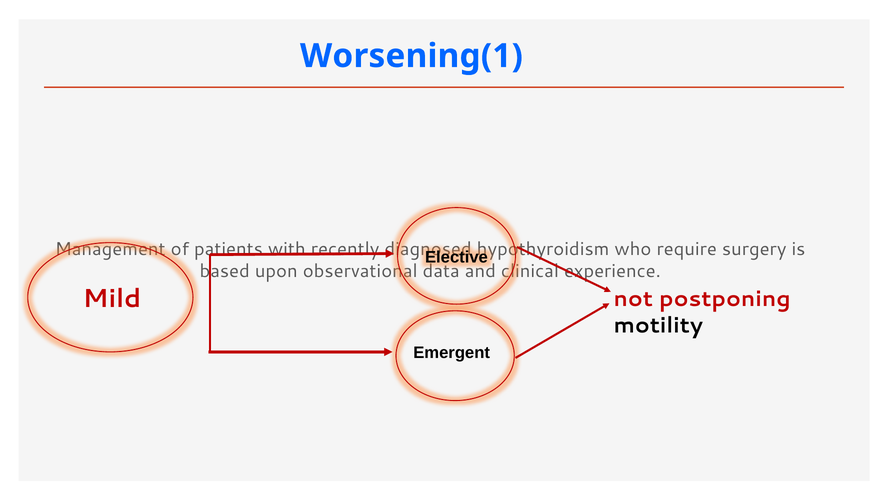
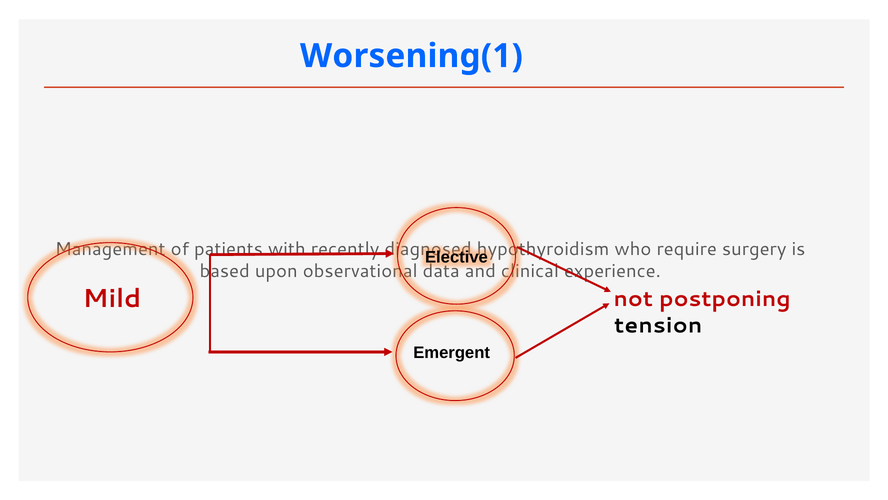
motility: motility -> tension
